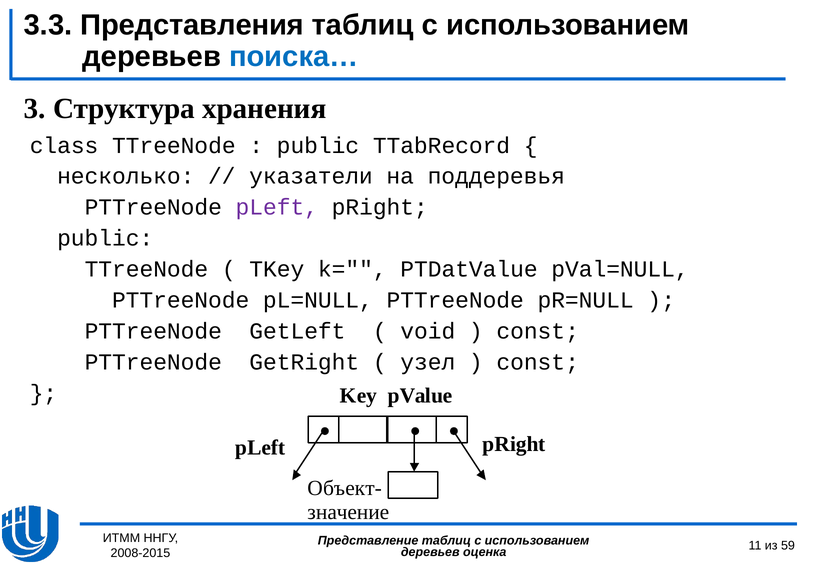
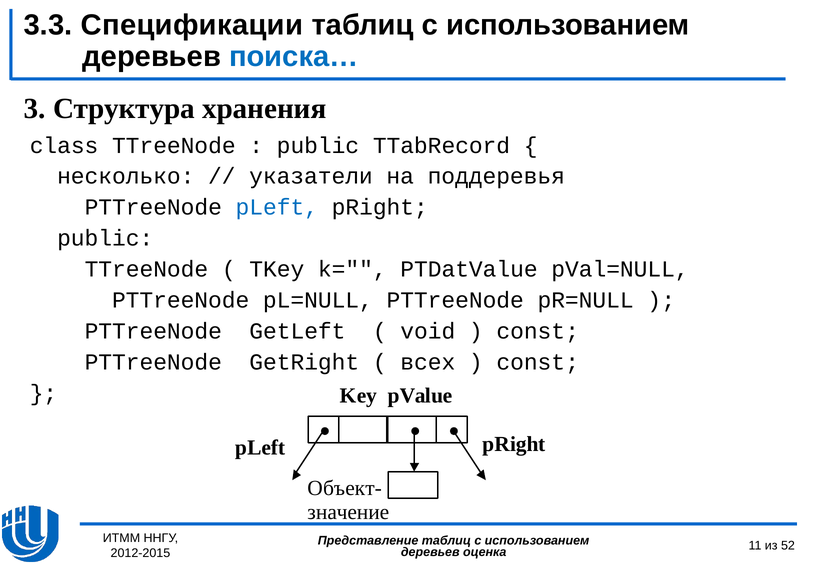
Представления: Представления -> Спецификации
pLeft at (277, 207) colour: purple -> blue
узел: узел -> всех
59: 59 -> 52
2008-2015: 2008-2015 -> 2012-2015
